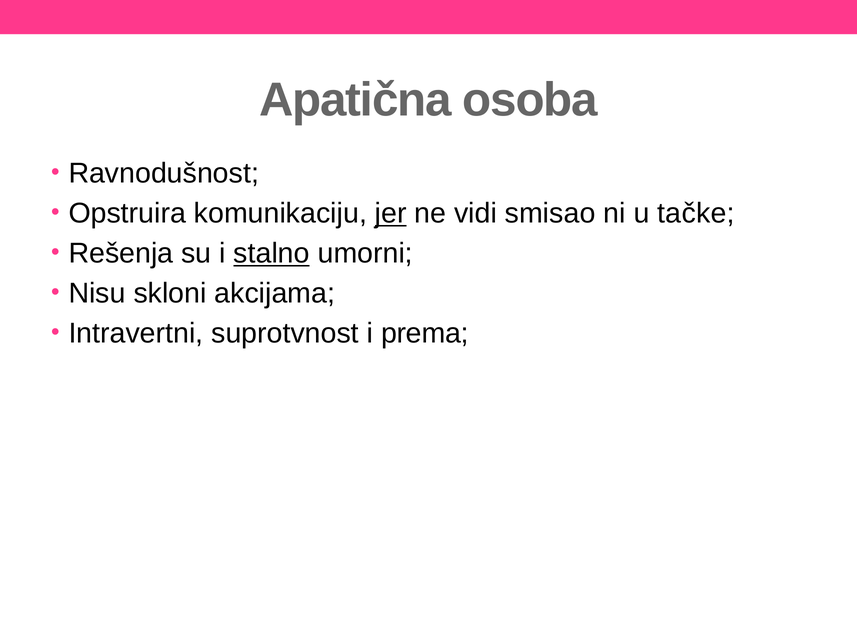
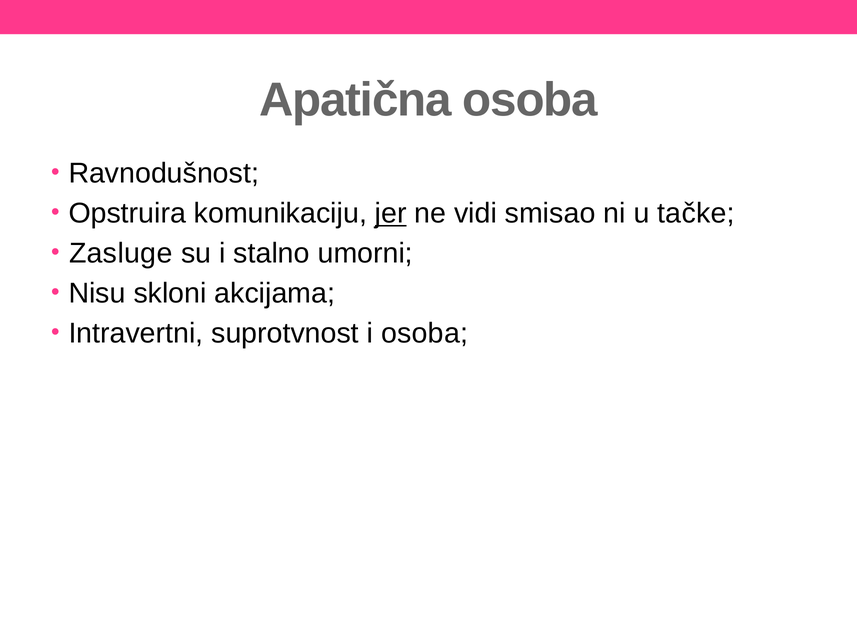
Rešenja: Rešenja -> Zasluge
stalno underline: present -> none
i prema: prema -> osoba
